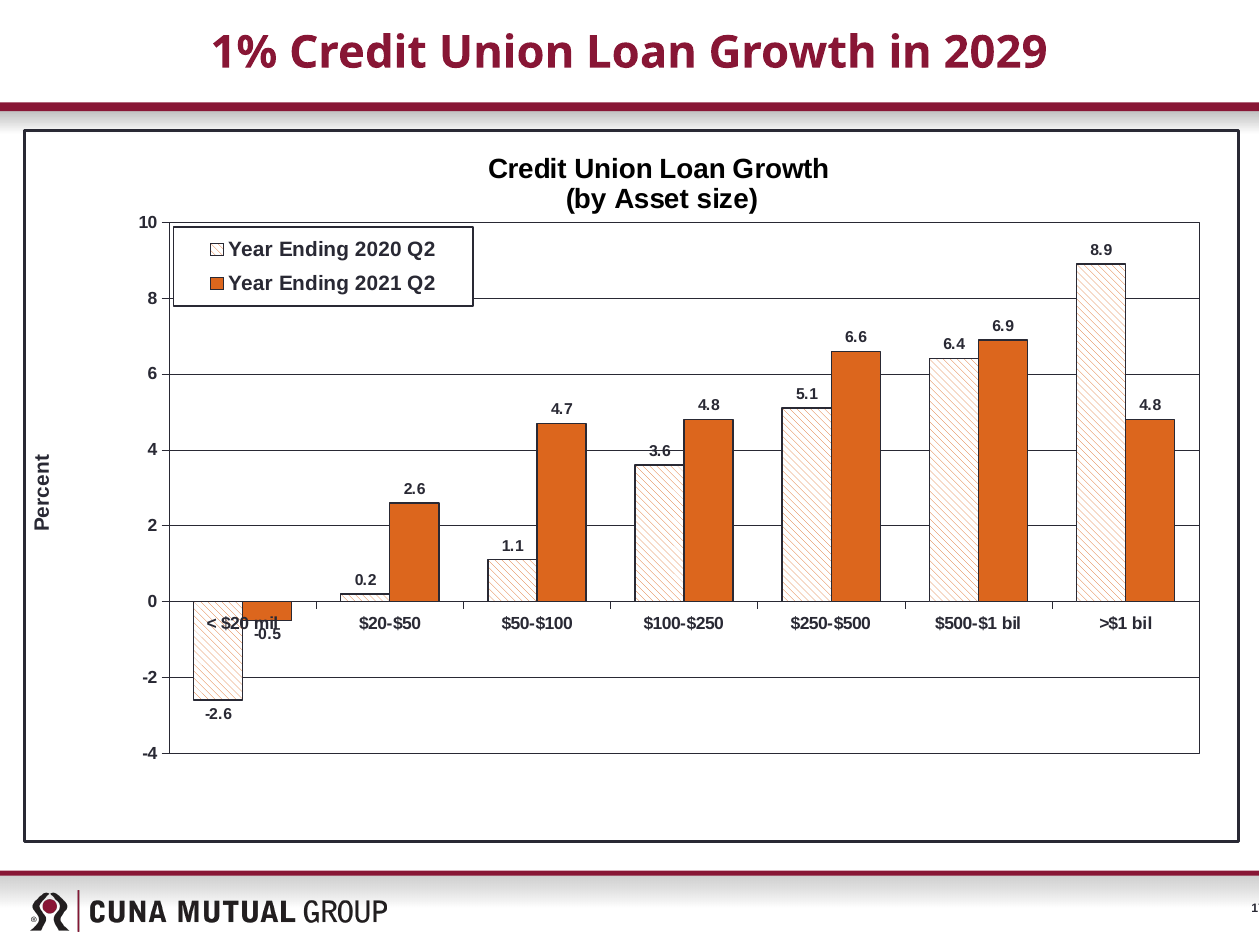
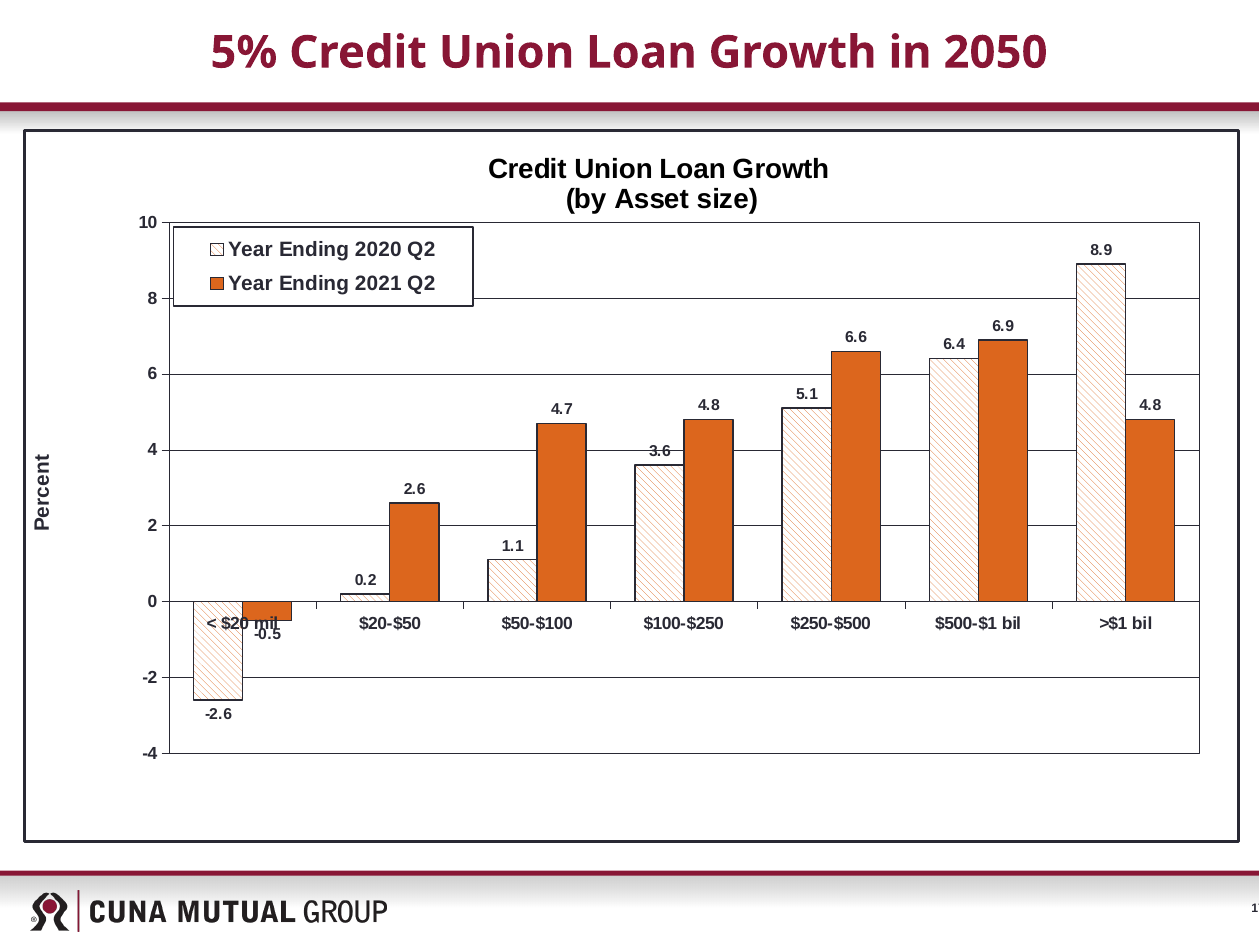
1%: 1% -> 5%
2029: 2029 -> 2050
